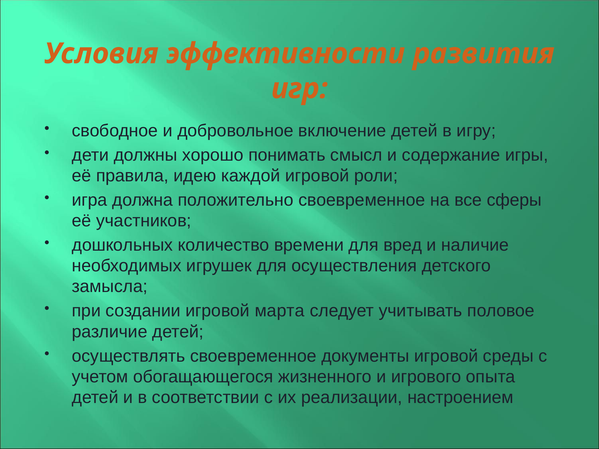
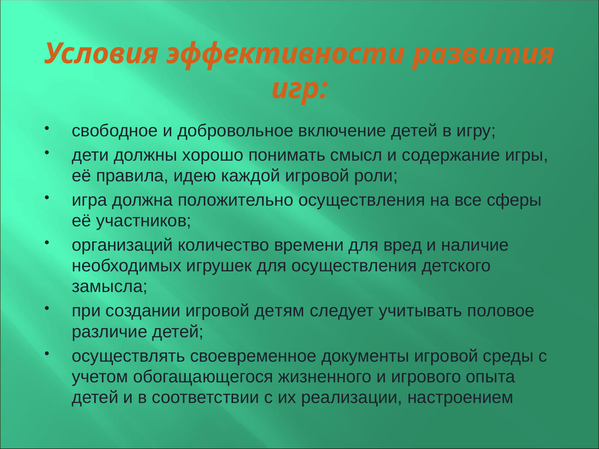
положительно своевременное: своевременное -> осуществления
дошкольных: дошкольных -> организаций
марта: марта -> детям
